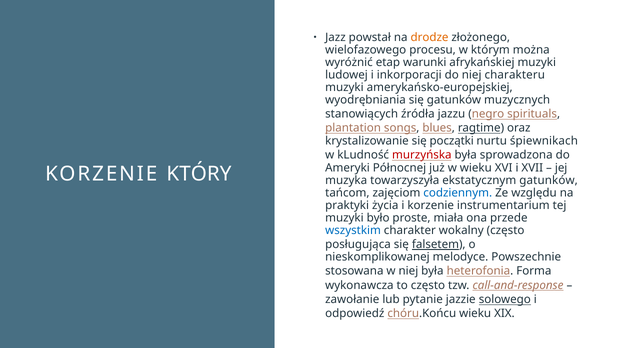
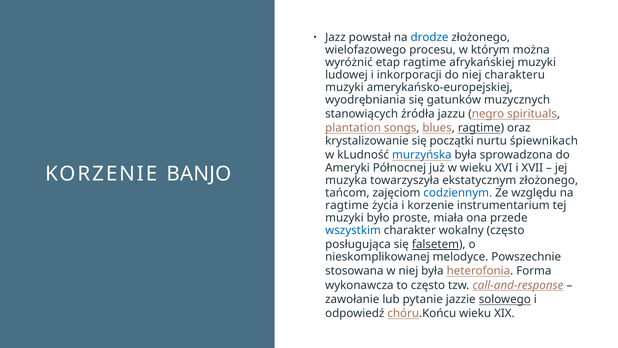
drodze colour: orange -> blue
etap warunki: warunki -> ragtime
murzyńska colour: red -> blue
KTÓRY: KTÓRY -> BANJO
ekstatycznym gatunków: gatunków -> złożonego
praktyki at (347, 205): praktyki -> ragtime
